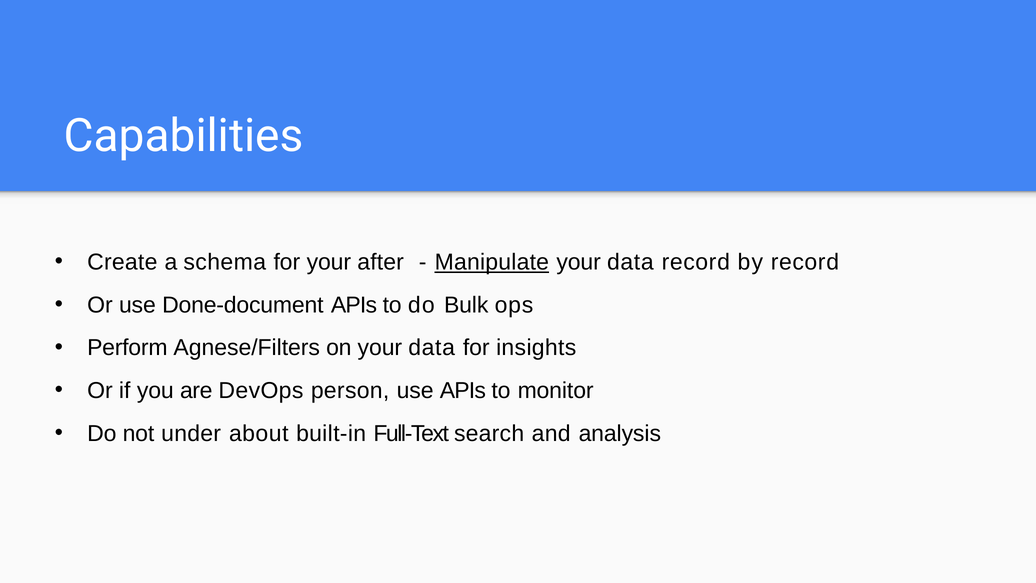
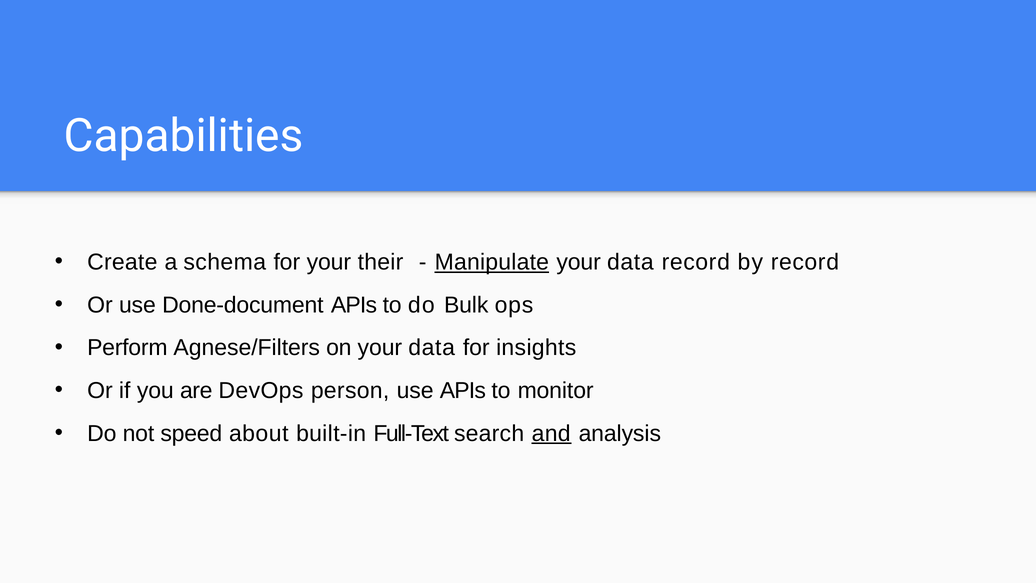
after: after -> their
under: under -> speed
and underline: none -> present
